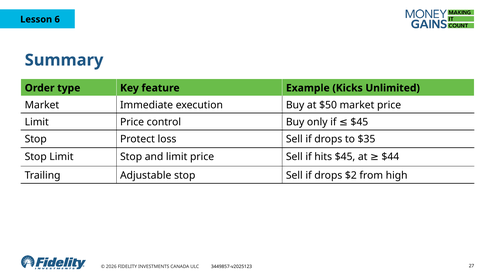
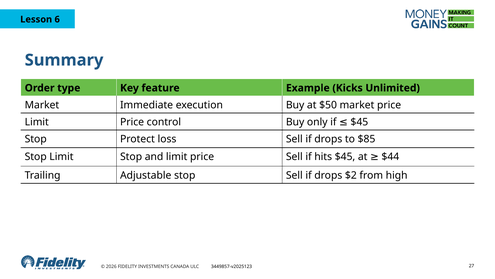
$35: $35 -> $85
